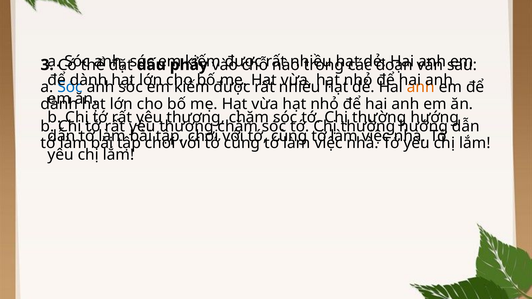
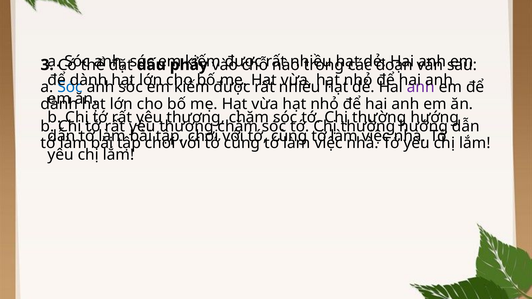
anh at (421, 87) colour: orange -> purple
